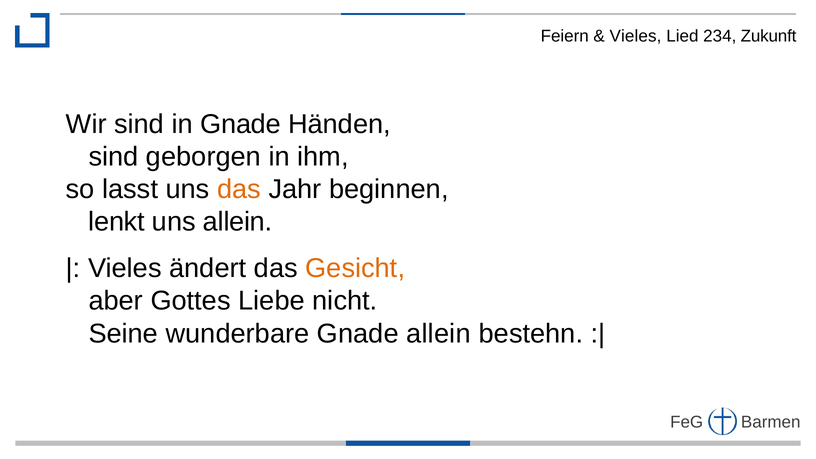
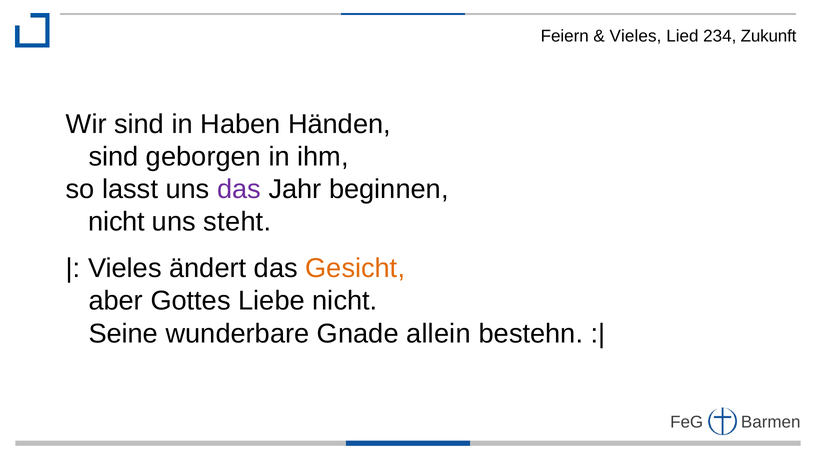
in Gnade: Gnade -> Haben
das at (239, 189) colour: orange -> purple
lenkt at (117, 222): lenkt -> nicht
uns allein: allein -> steht
